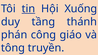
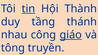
Xuống: Xuống -> Thành
phán: phán -> nhau
giáo underline: none -> present
